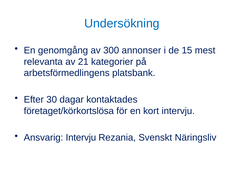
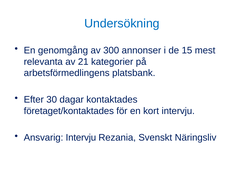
företaget/körkortslösa: företaget/körkortslösa -> företaget/kontaktades
